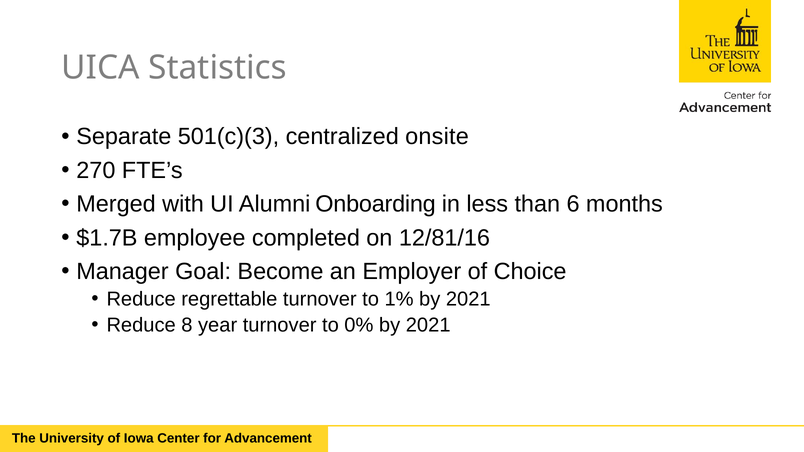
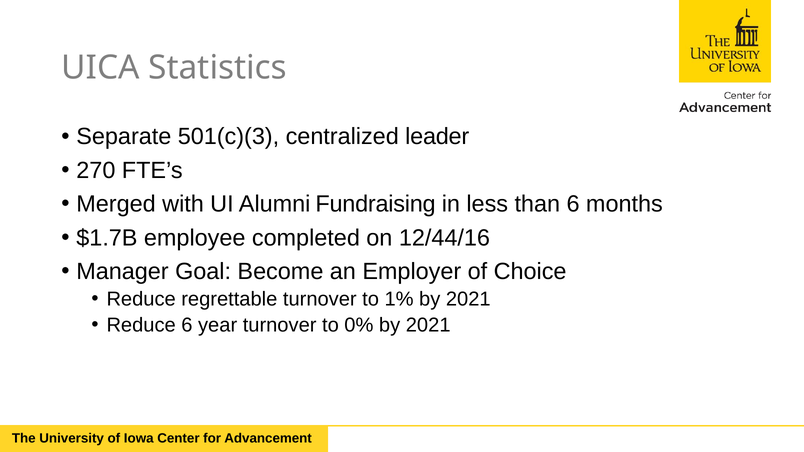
onsite: onsite -> leader
Onboarding: Onboarding -> Fundraising
12/81/16: 12/81/16 -> 12/44/16
Reduce 8: 8 -> 6
